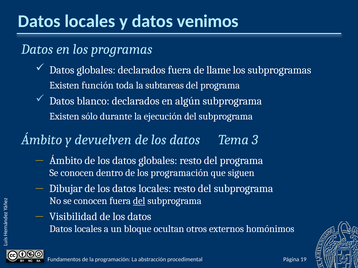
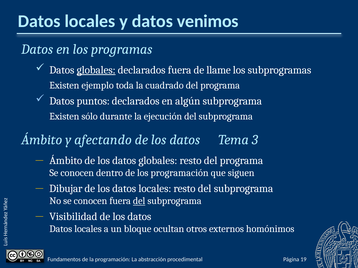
globales at (96, 70) underline: none -> present
función: función -> ejemplo
subtareas: subtareas -> cuadrado
blanco: blanco -> puntos
devuelven: devuelven -> afectando
